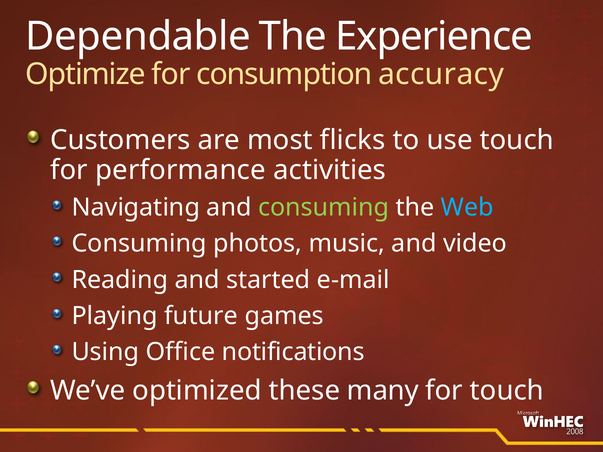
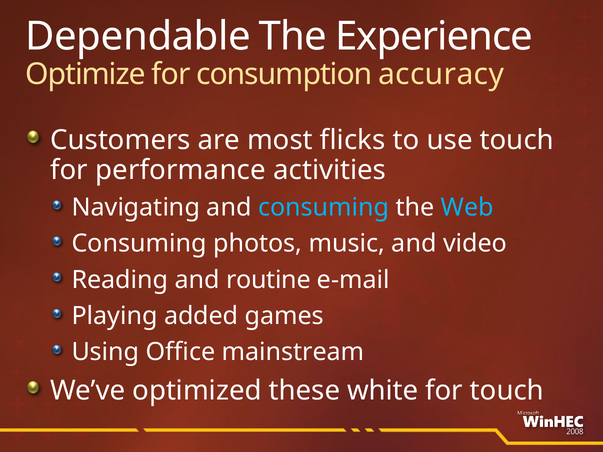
consuming at (324, 208) colour: light green -> light blue
started: started -> routine
future: future -> added
notifications: notifications -> mainstream
many: many -> white
